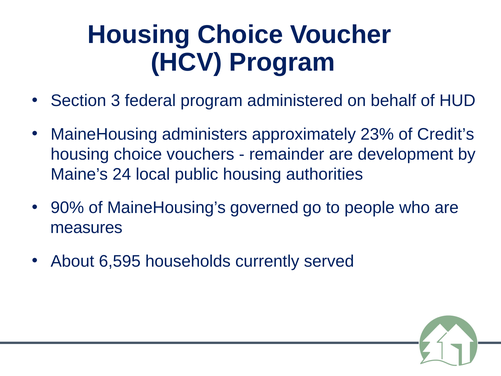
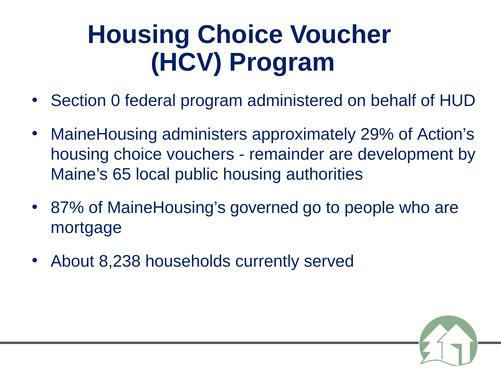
3: 3 -> 0
23%: 23% -> 29%
Credit’s: Credit’s -> Action’s
24: 24 -> 65
90%: 90% -> 87%
measures: measures -> mortgage
6,595: 6,595 -> 8,238
